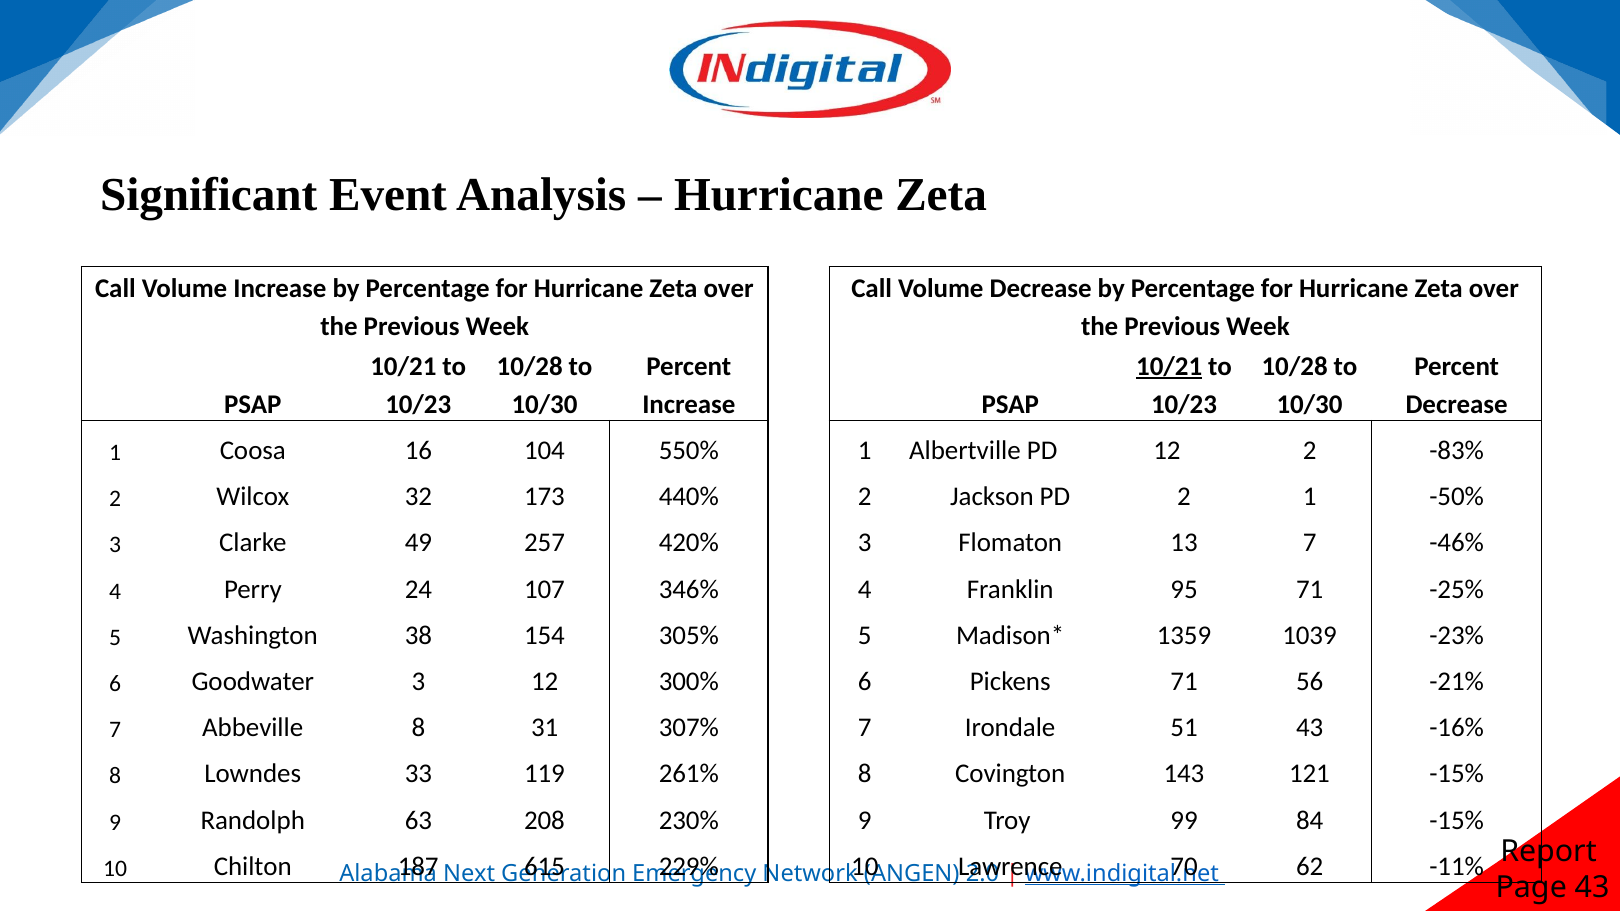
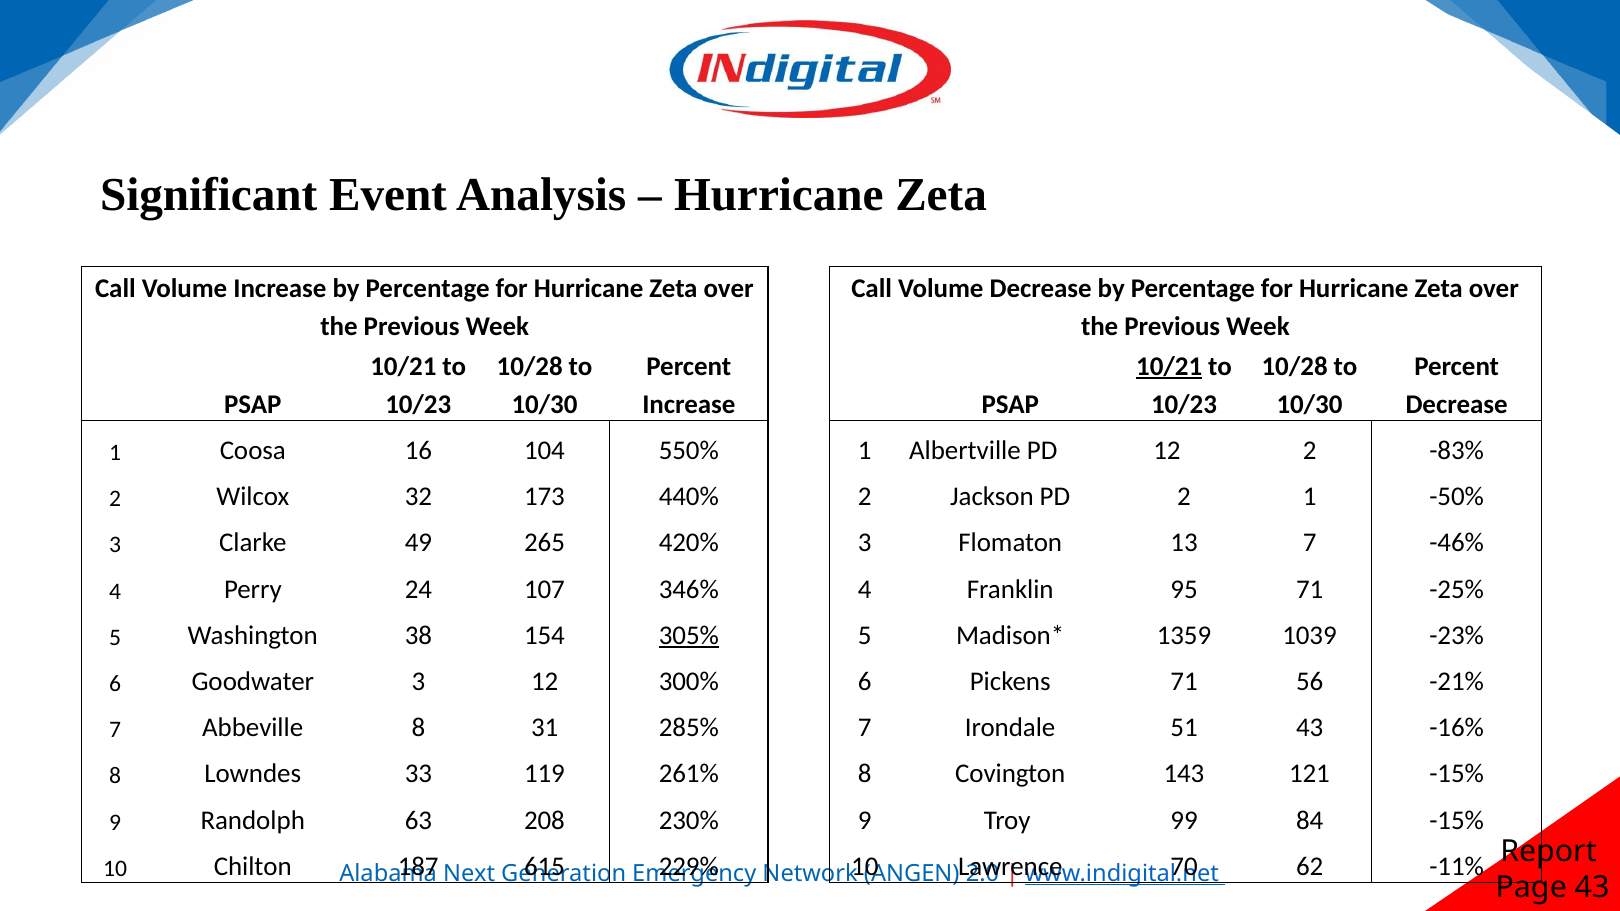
257: 257 -> 265
305% underline: none -> present
307%: 307% -> 285%
